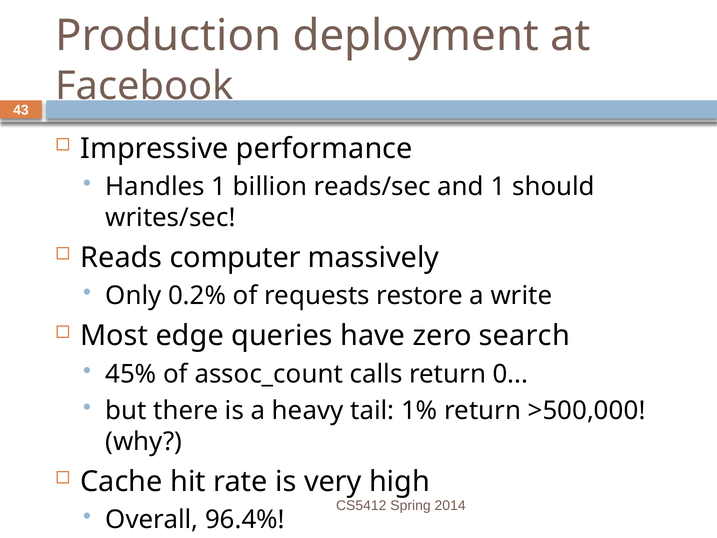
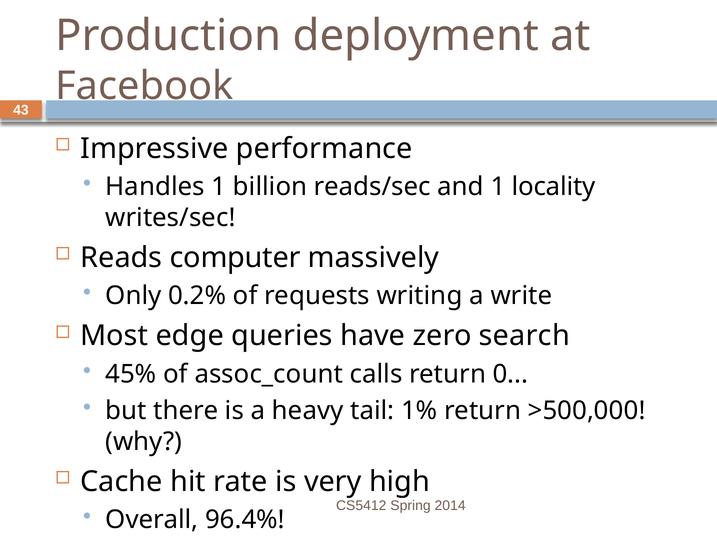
should: should -> locality
restore: restore -> writing
